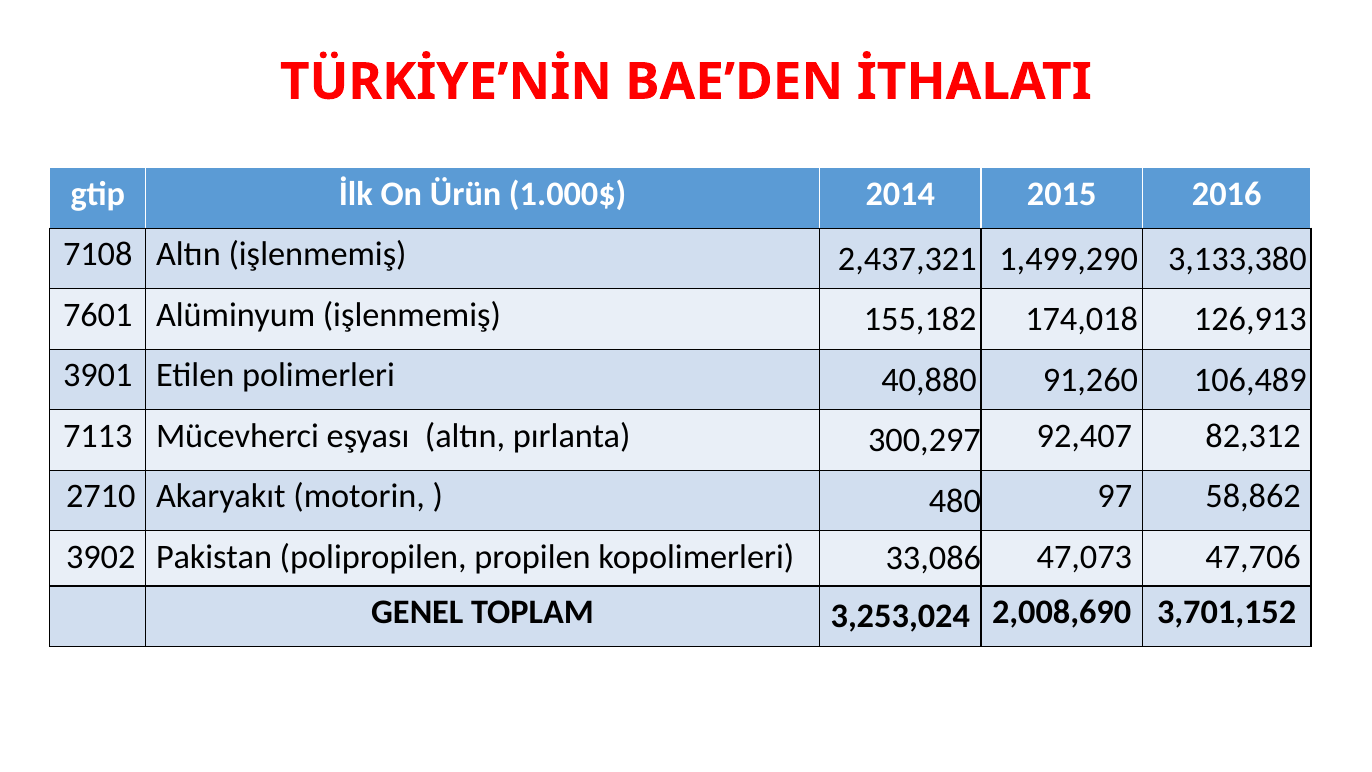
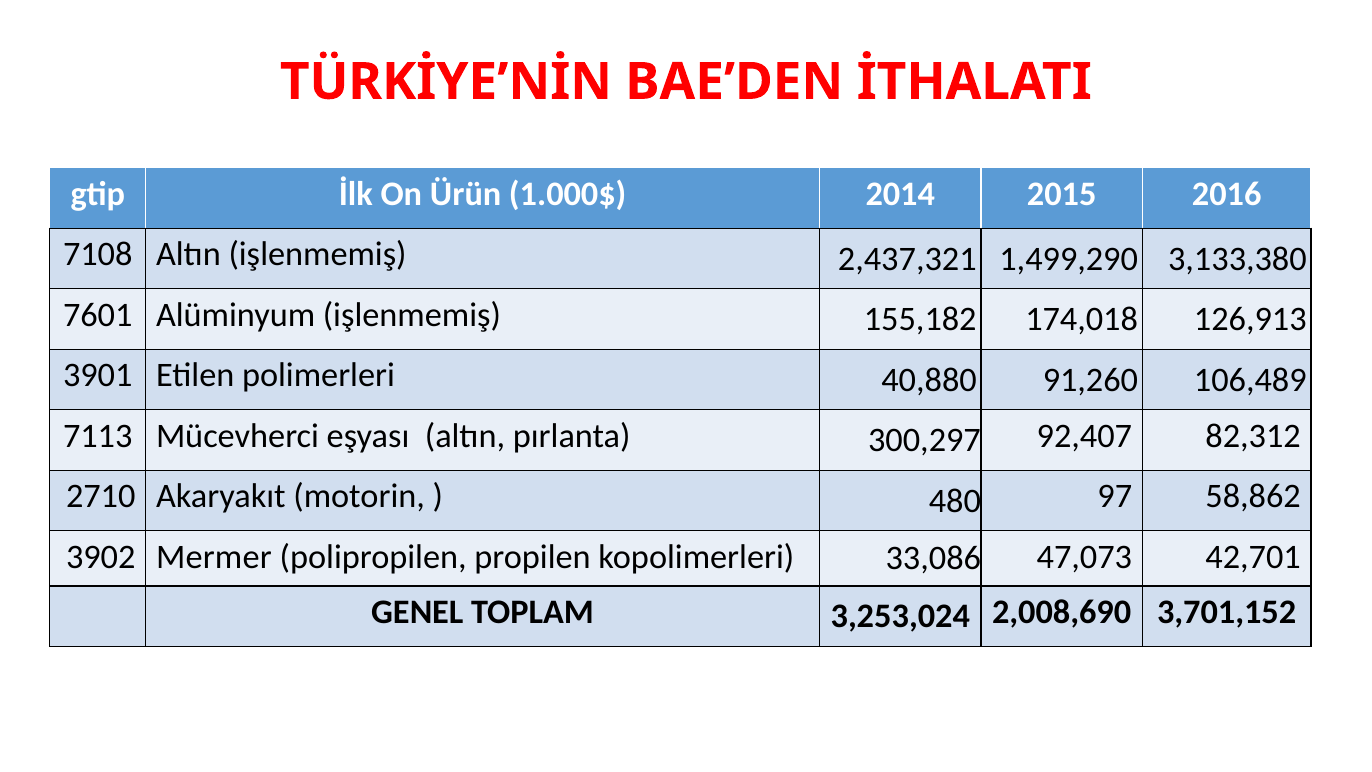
Pakistan: Pakistan -> Mermer
47,706: 47,706 -> 42,701
